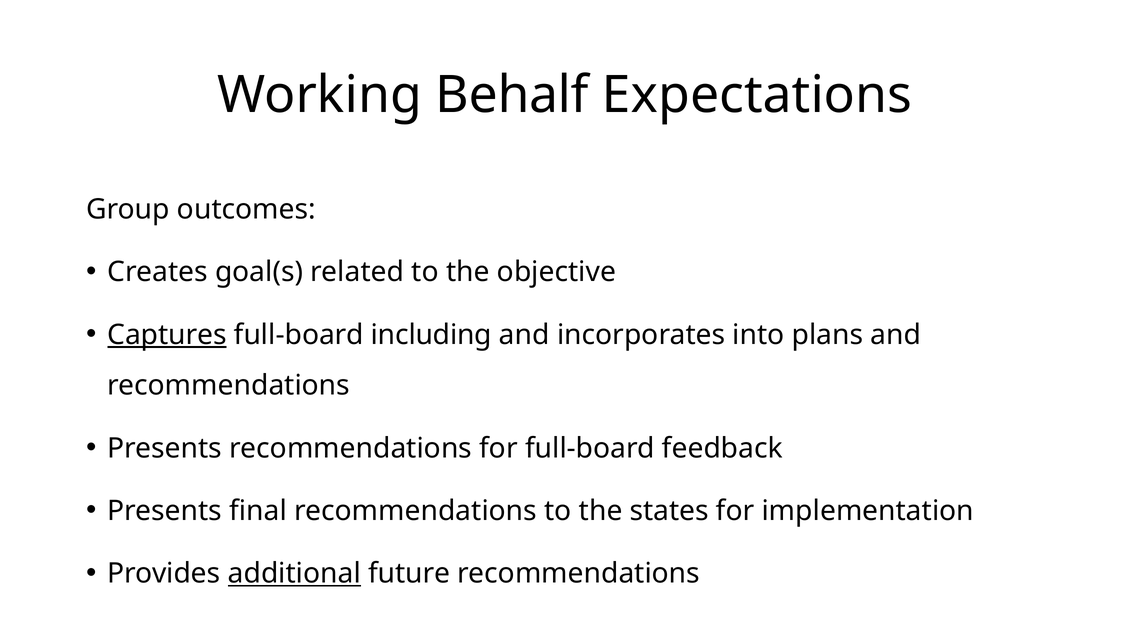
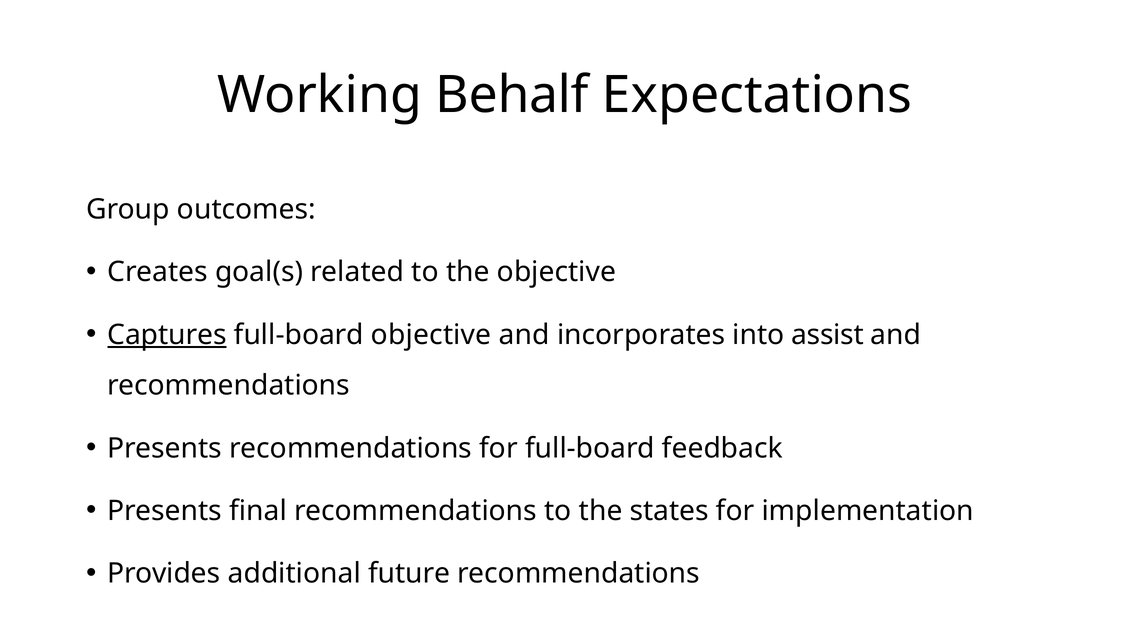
full-board including: including -> objective
plans: plans -> assist
additional underline: present -> none
